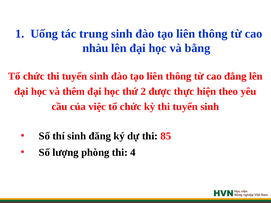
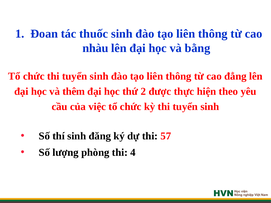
Uống: Uống -> Đoan
trung: trung -> thuốc
85: 85 -> 57
